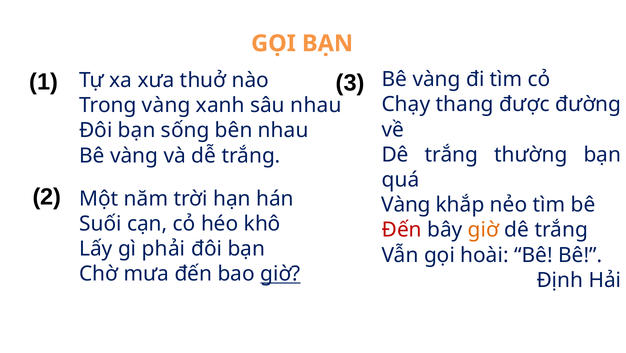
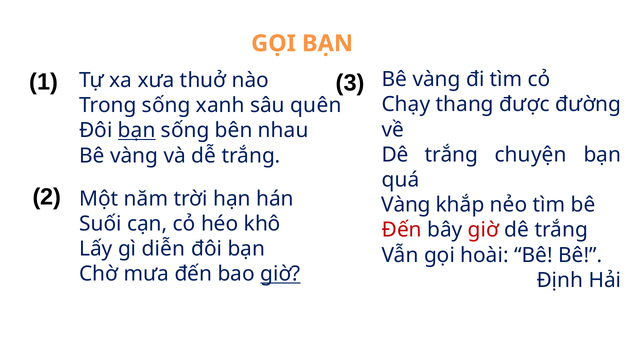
Trong vàng: vàng -> sống
sâu nhau: nhau -> quên
bạn at (137, 131) underline: none -> present
thường: thường -> chuyện
giờ at (483, 230) colour: orange -> red
phải: phải -> diễn
